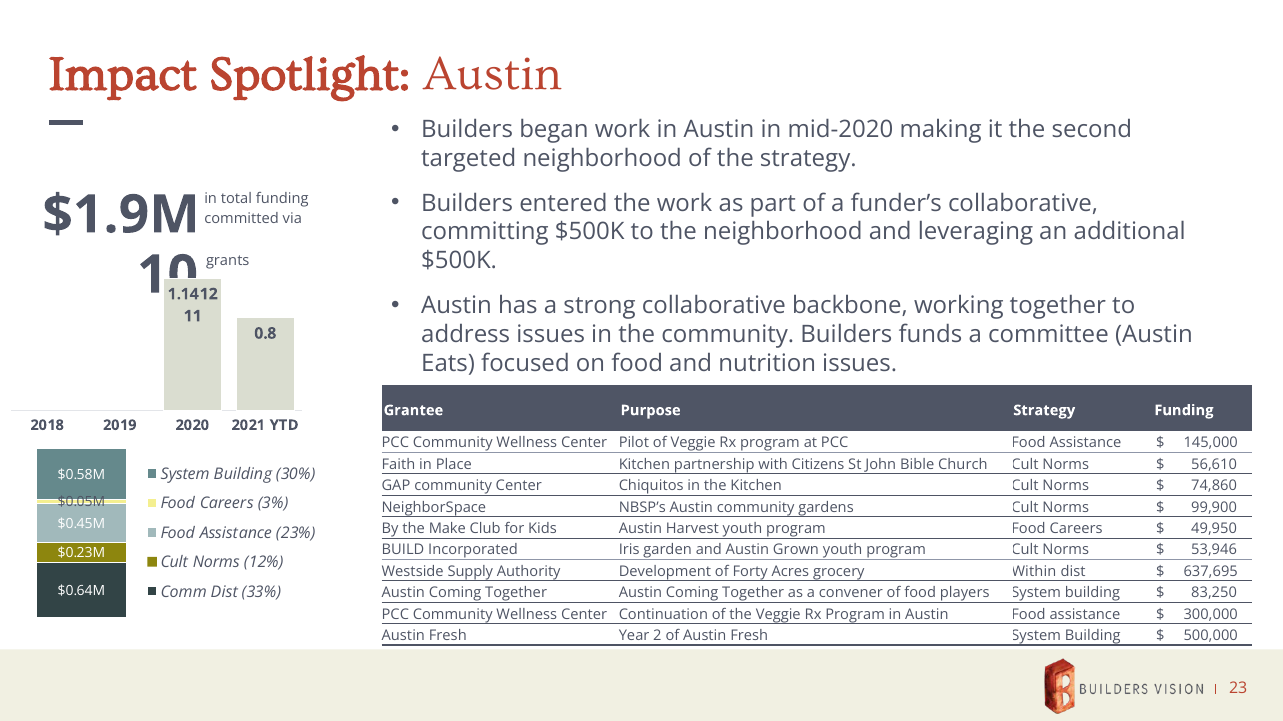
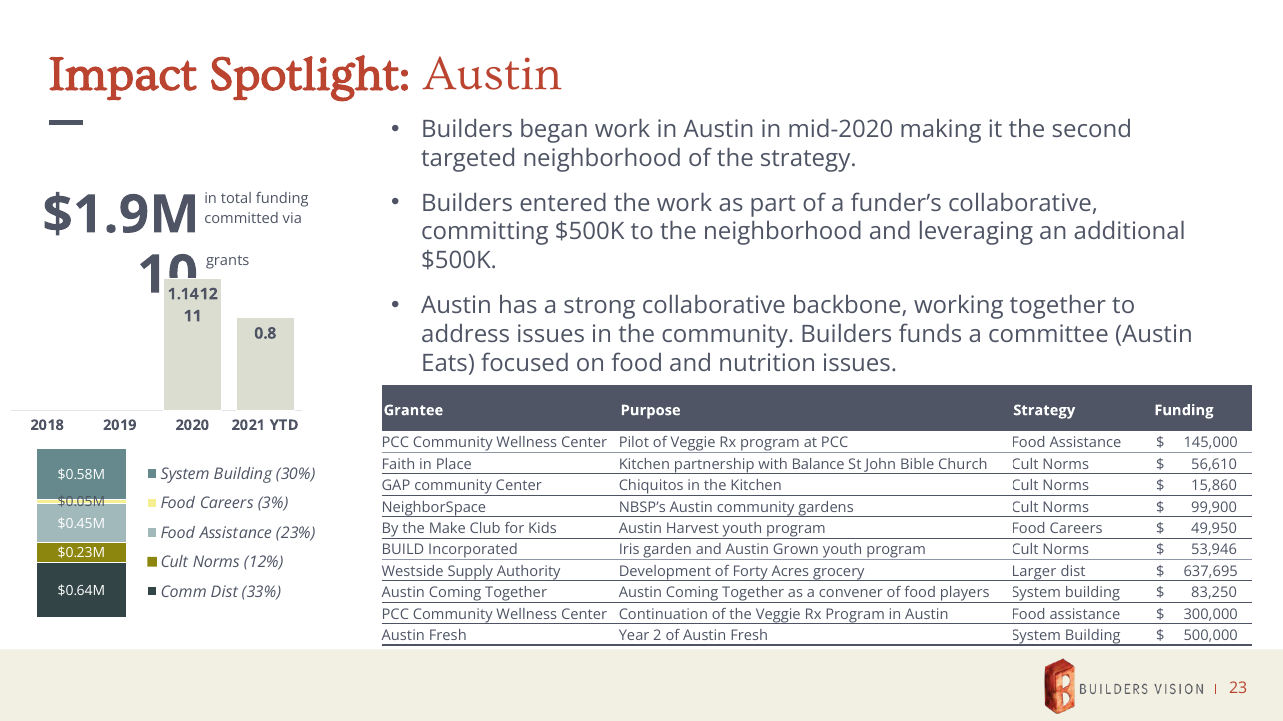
Citizens: Citizens -> Balance
74,860: 74,860 -> 15,860
Within: Within -> Larger
